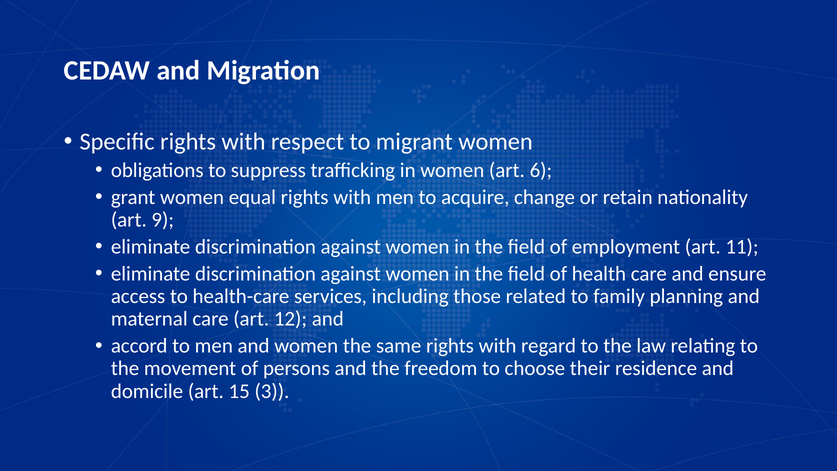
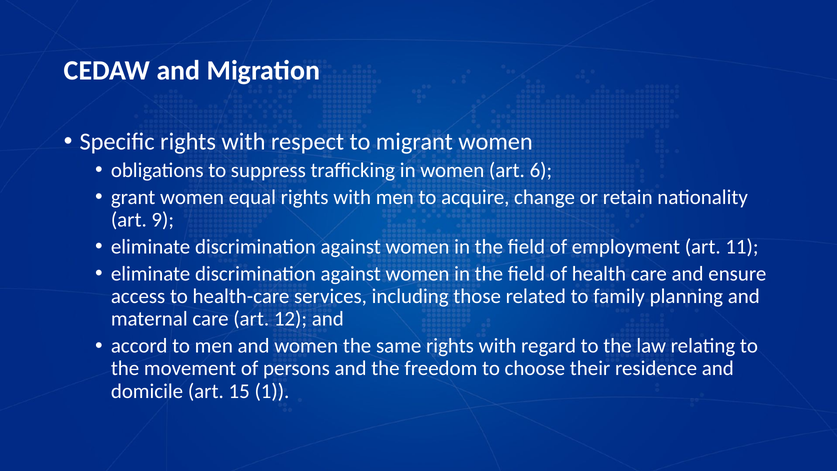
3: 3 -> 1
